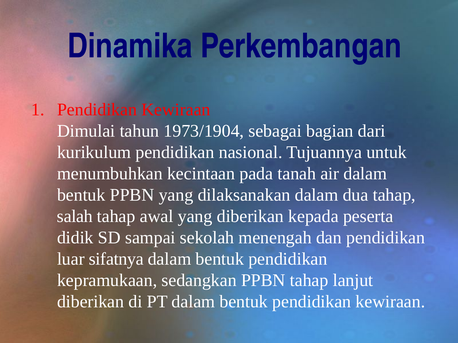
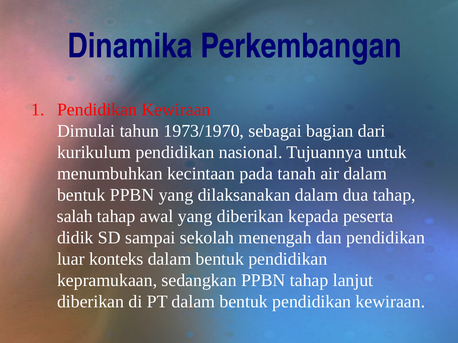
1973/1904: 1973/1904 -> 1973/1970
sifatnya: sifatnya -> konteks
